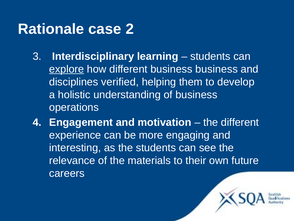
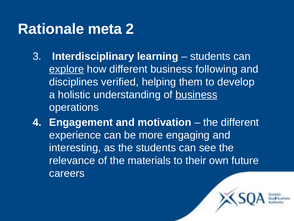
case: case -> meta
business business: business -> following
business at (196, 94) underline: none -> present
